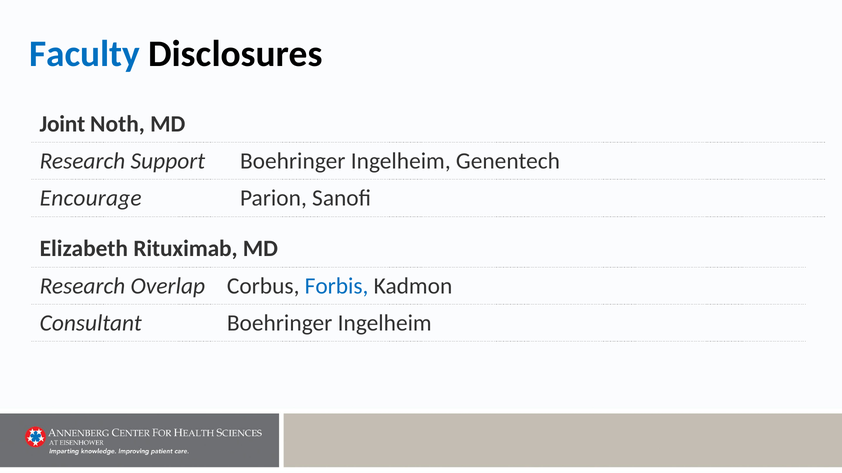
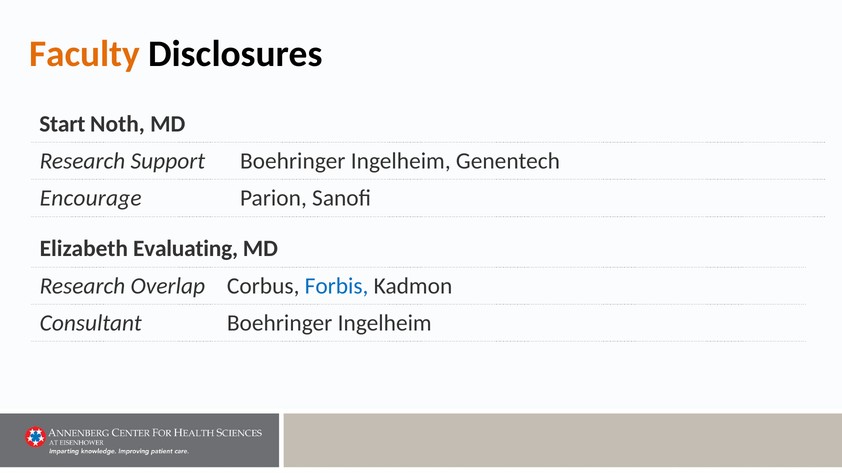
Faculty colour: blue -> orange
Joint: Joint -> Start
Rituximab: Rituximab -> Evaluating
